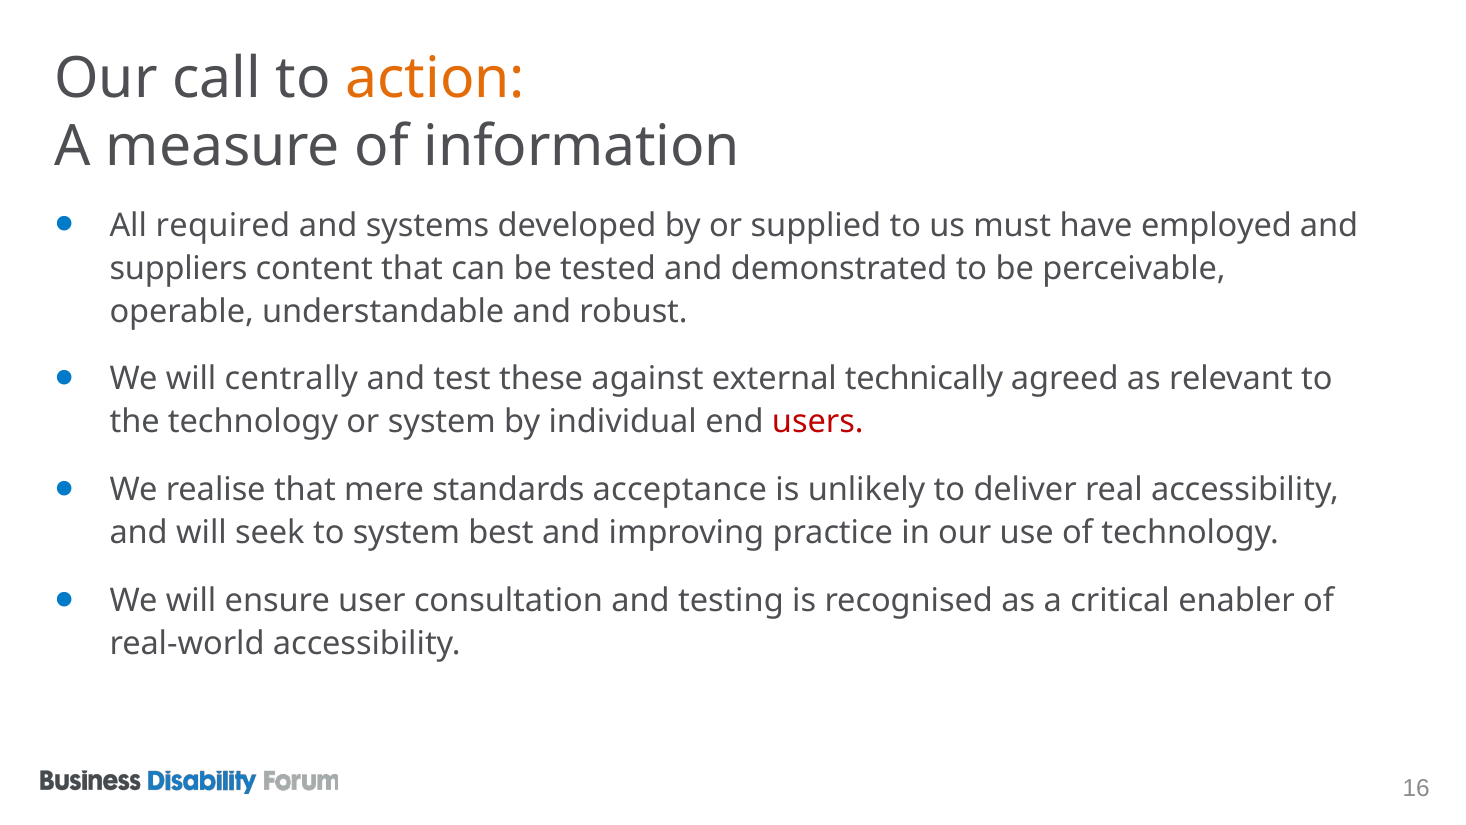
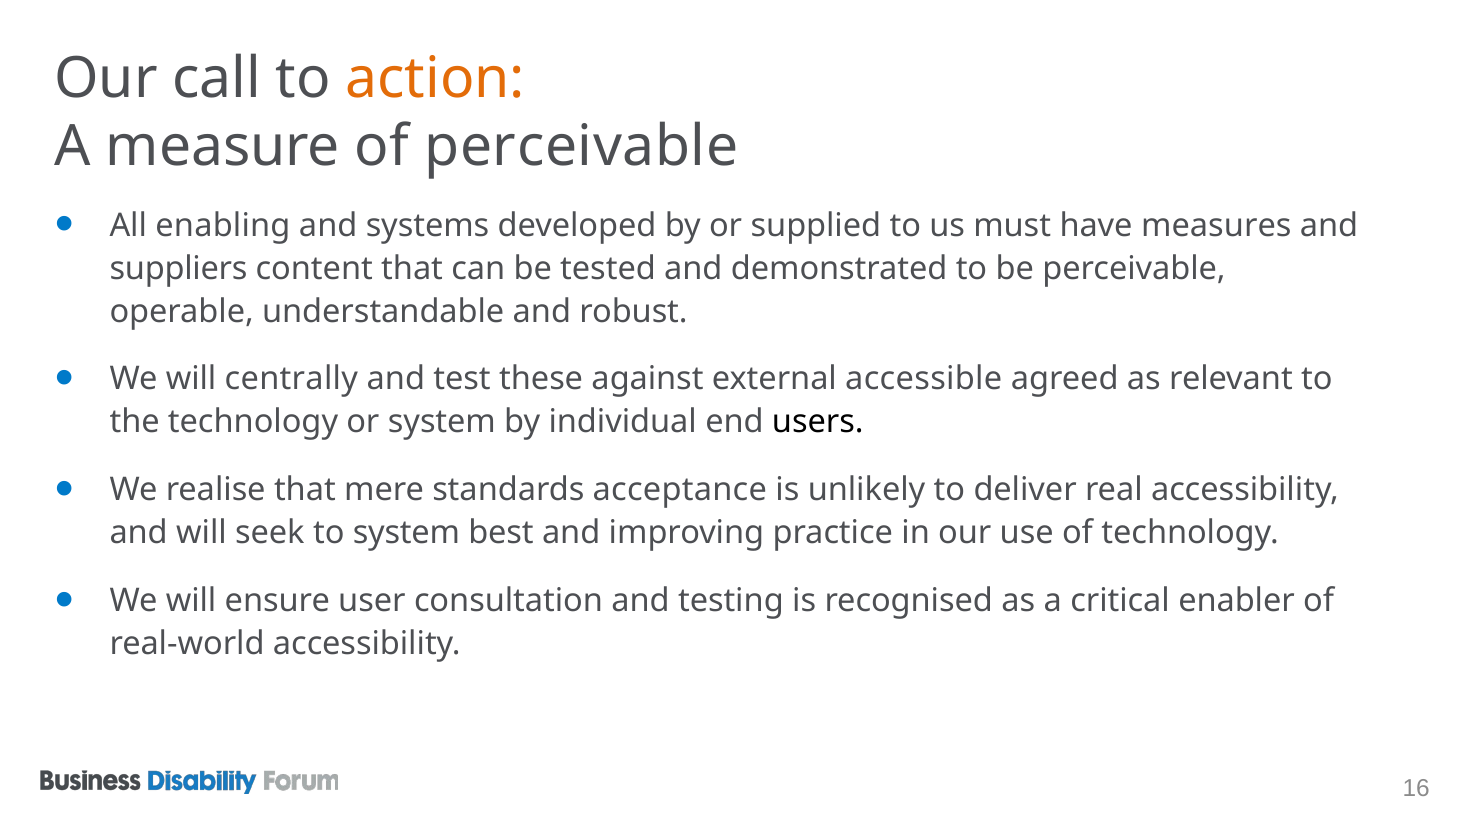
of information: information -> perceivable
required: required -> enabling
employed: employed -> measures
technically: technically -> accessible
users colour: red -> black
